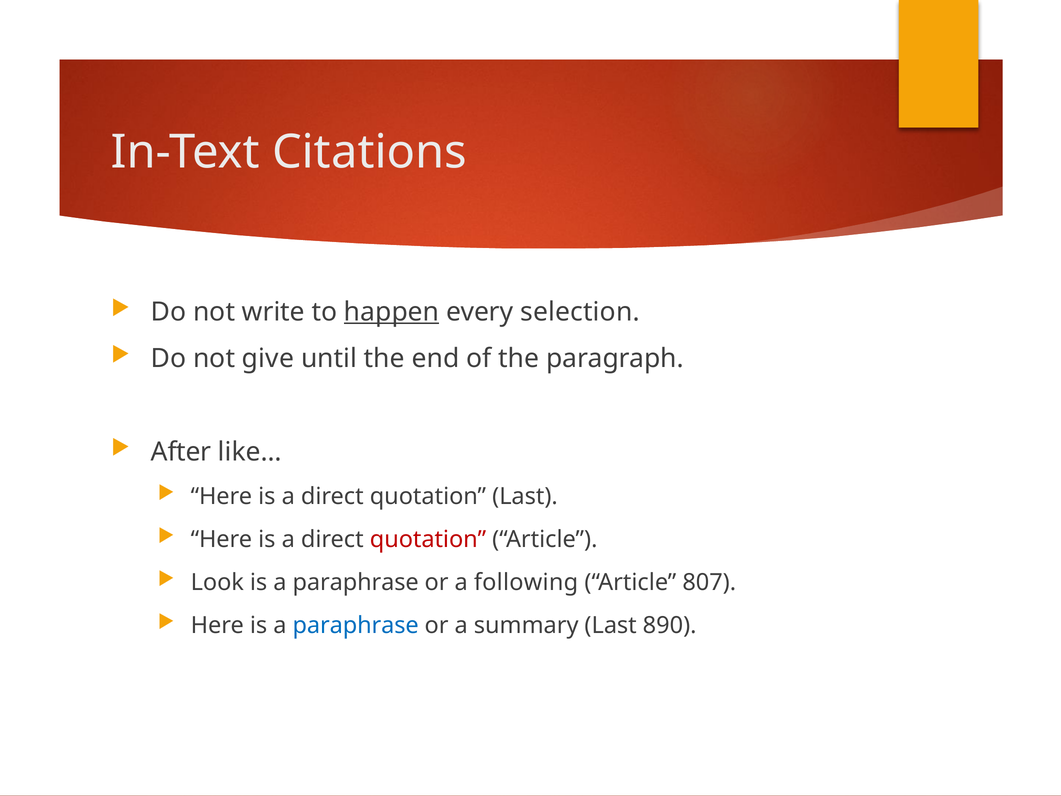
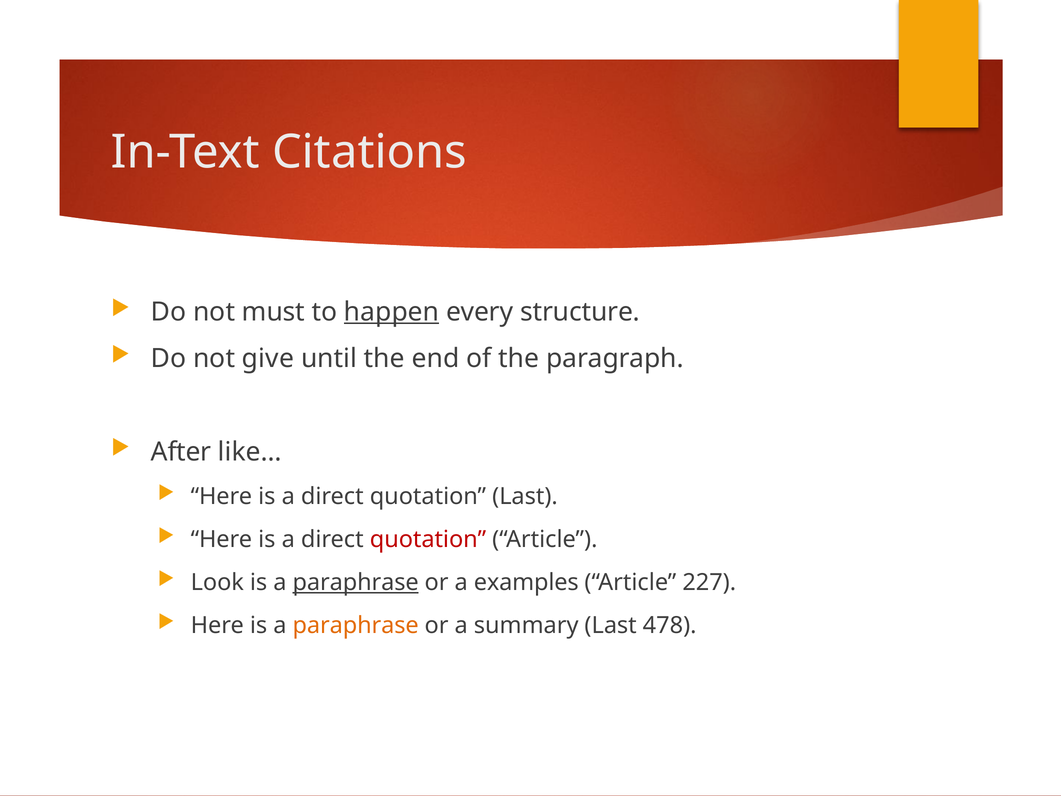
write: write -> must
selection: selection -> structure
paraphrase at (356, 582) underline: none -> present
following: following -> examples
807: 807 -> 227
paraphrase at (356, 625) colour: blue -> orange
890: 890 -> 478
